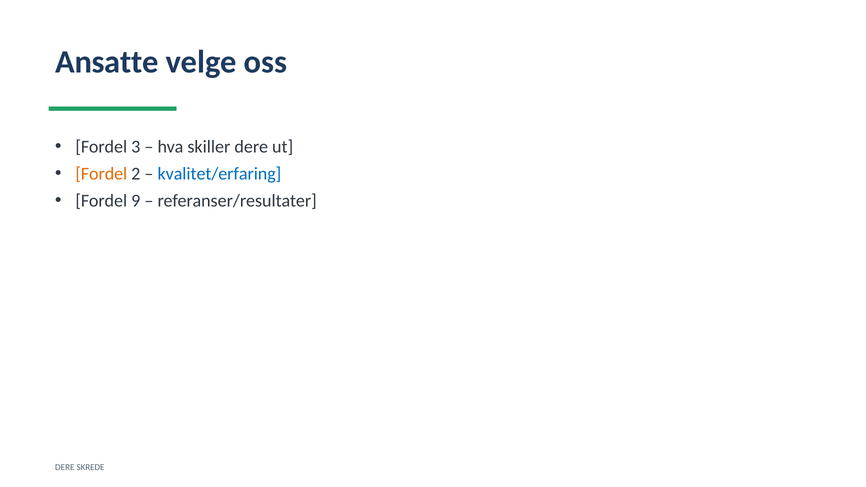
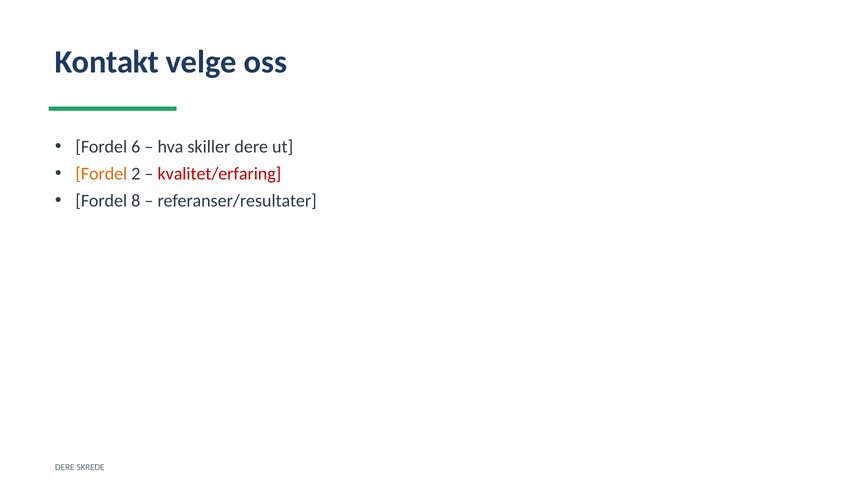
Ansatte: Ansatte -> Kontakt
3: 3 -> 6
kvalitet/erfaring colour: blue -> red
9: 9 -> 8
